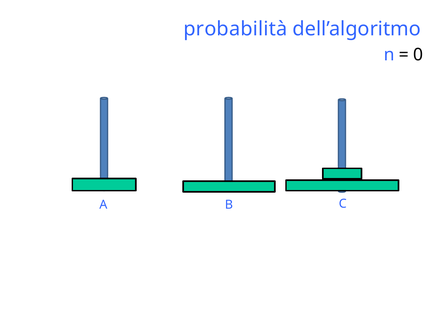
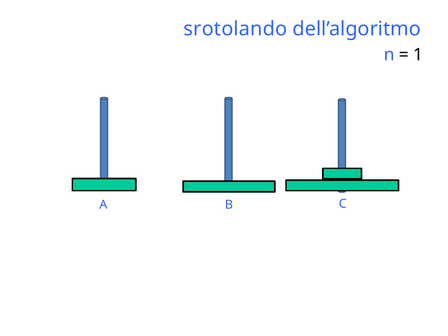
probabilità: probabilità -> srotolando
0: 0 -> 1
